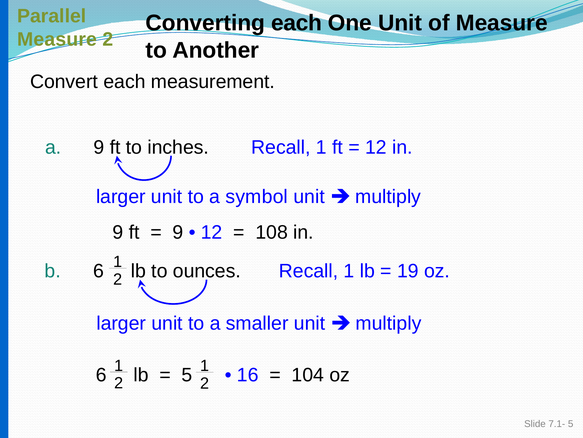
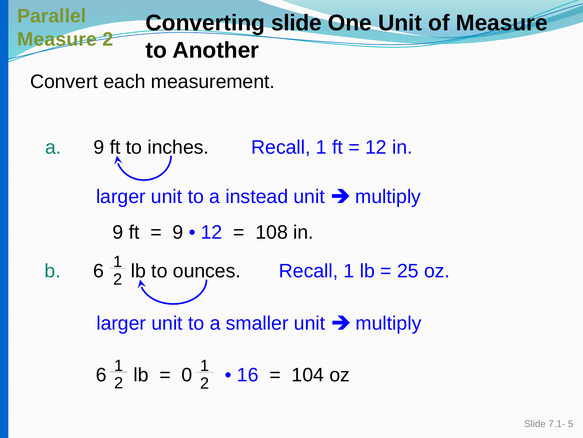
Converting each: each -> slide
symbol: symbol -> instead
19: 19 -> 25
5 at (187, 374): 5 -> 0
